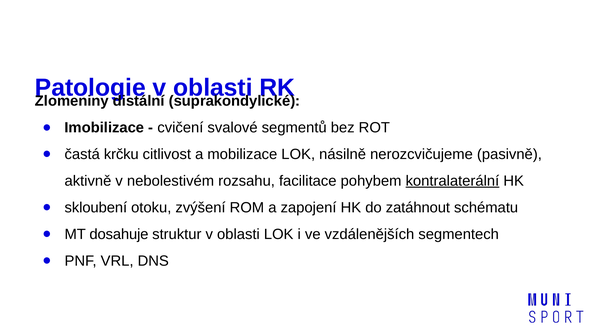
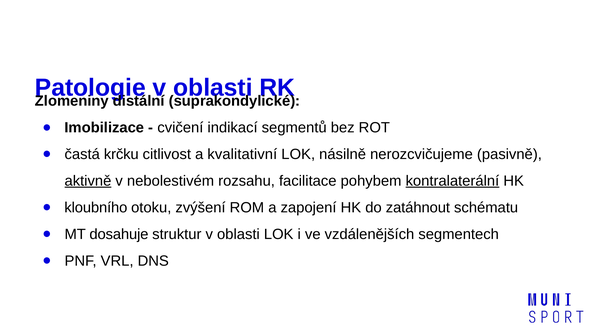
svalové: svalové -> indikací
mobilizace: mobilizace -> kvalitativní
aktivně underline: none -> present
skloubení: skloubení -> kloubního
